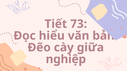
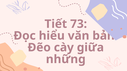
nghiệp: nghiệp -> những
